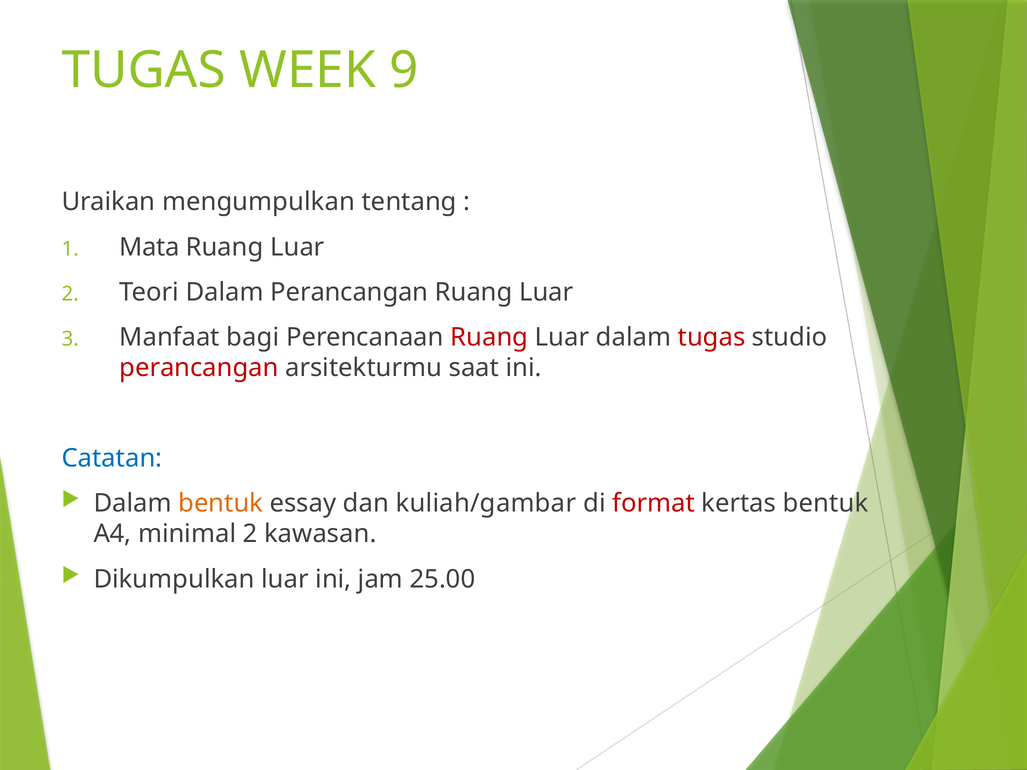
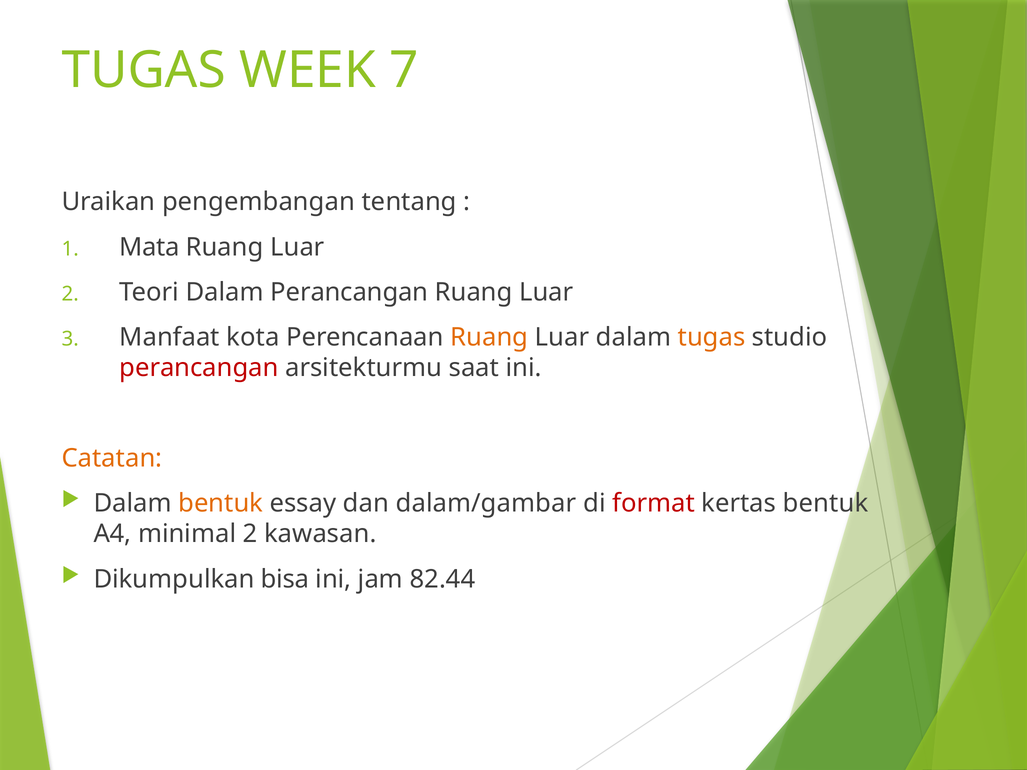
9: 9 -> 7
mengumpulkan: mengumpulkan -> pengembangan
bagi: bagi -> kota
Ruang at (489, 337) colour: red -> orange
tugas at (712, 337) colour: red -> orange
Catatan colour: blue -> orange
kuliah/gambar: kuliah/gambar -> dalam/gambar
Dikumpulkan luar: luar -> bisa
25.00: 25.00 -> 82.44
